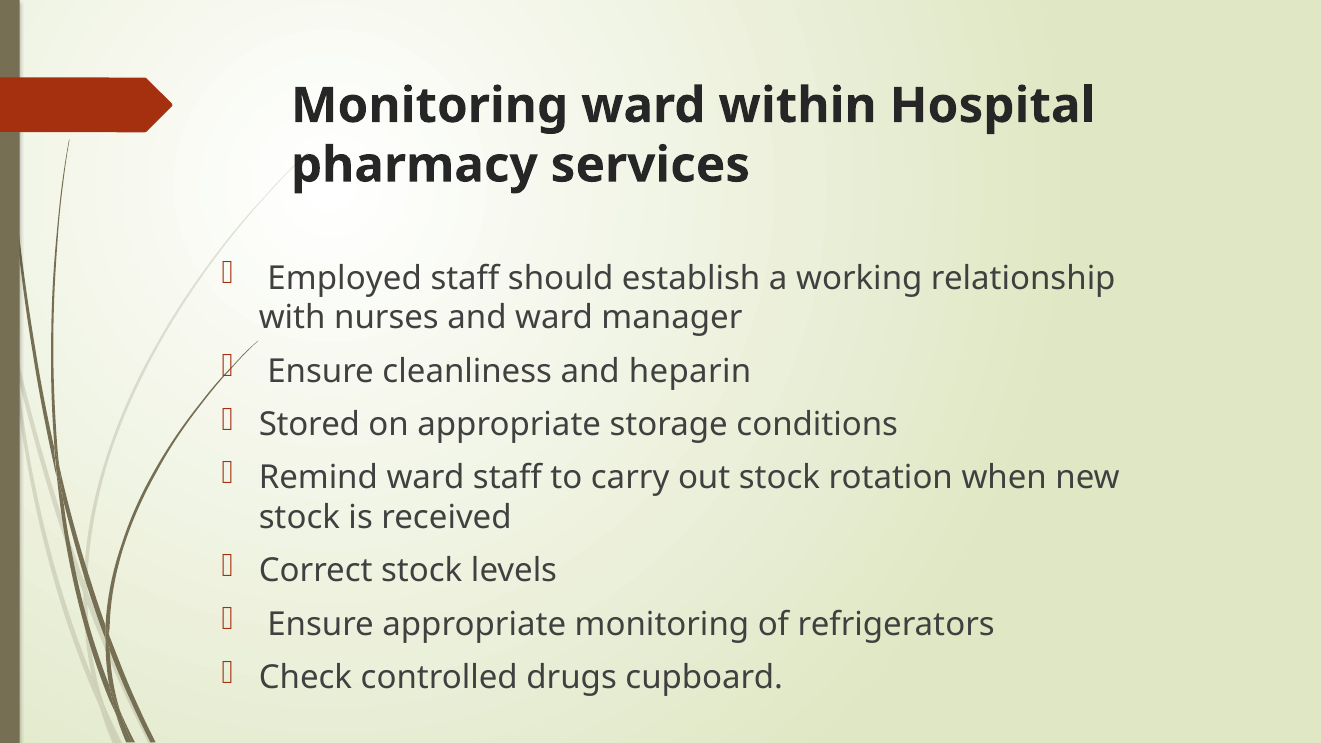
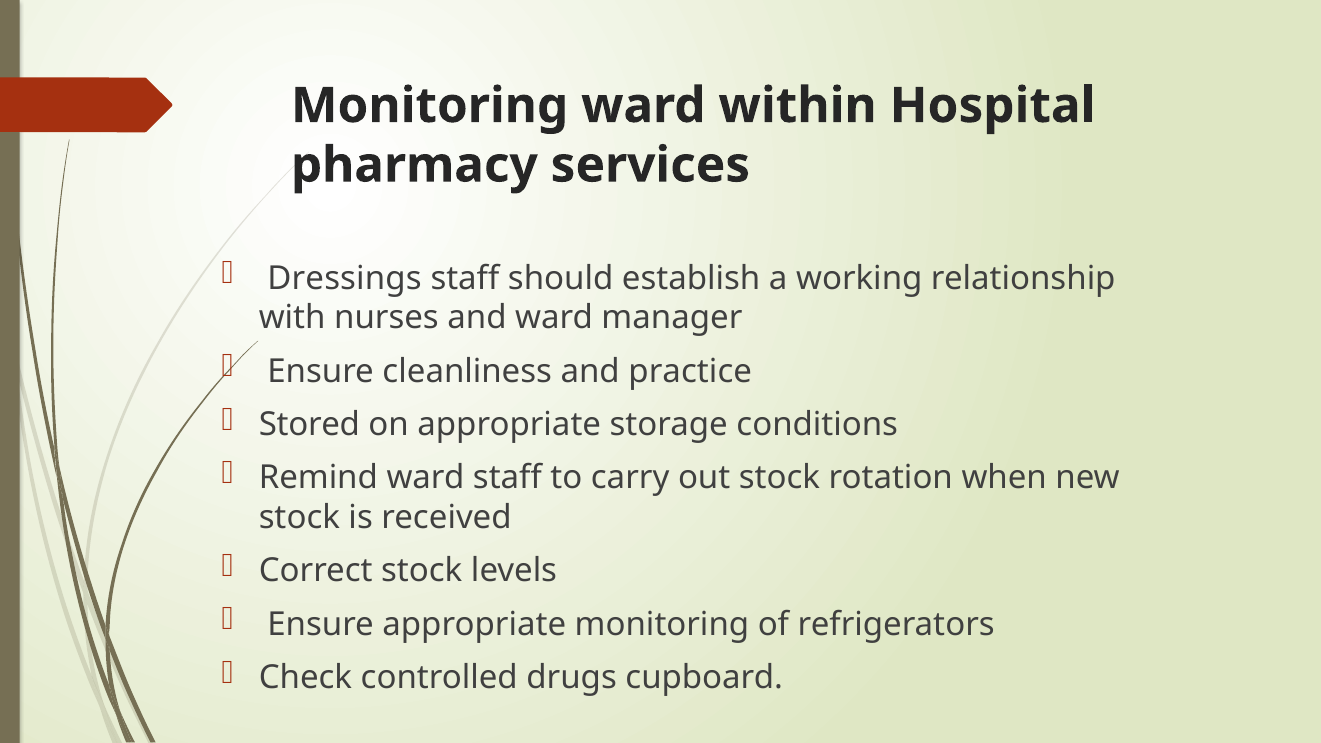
Employed: Employed -> Dressings
heparin: heparin -> practice
